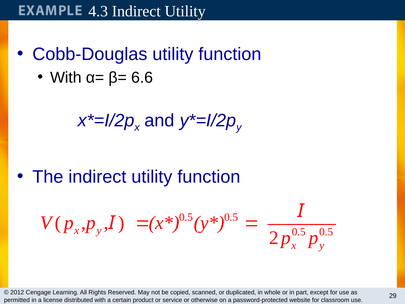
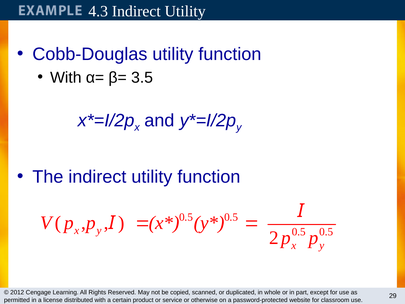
6.6: 6.6 -> 3.5
